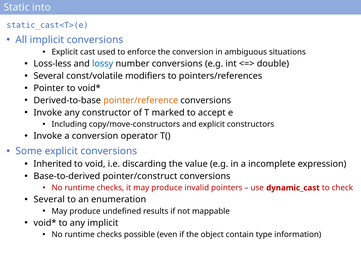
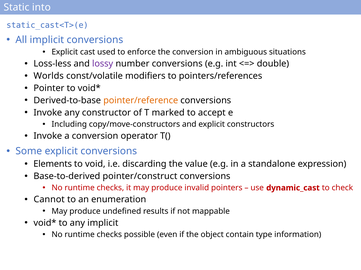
lossy colour: blue -> purple
Several at (49, 76): Several -> Worlds
Inherited: Inherited -> Elements
incomplete: incomplete -> standalone
Several at (49, 200): Several -> Cannot
